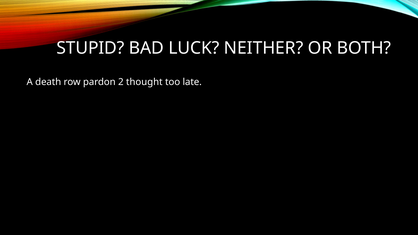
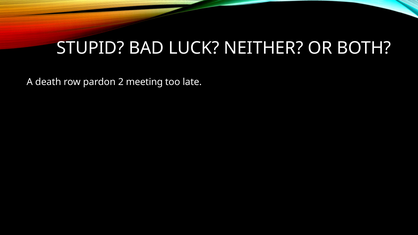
thought: thought -> meeting
